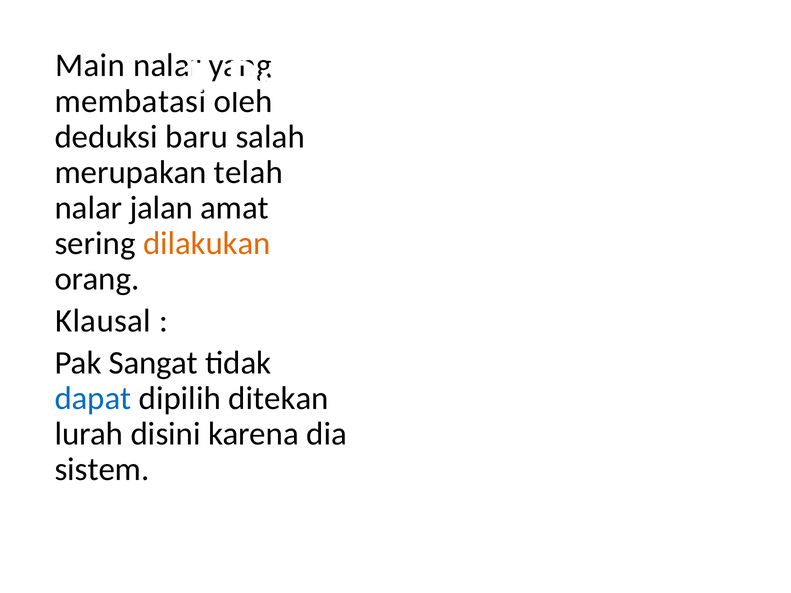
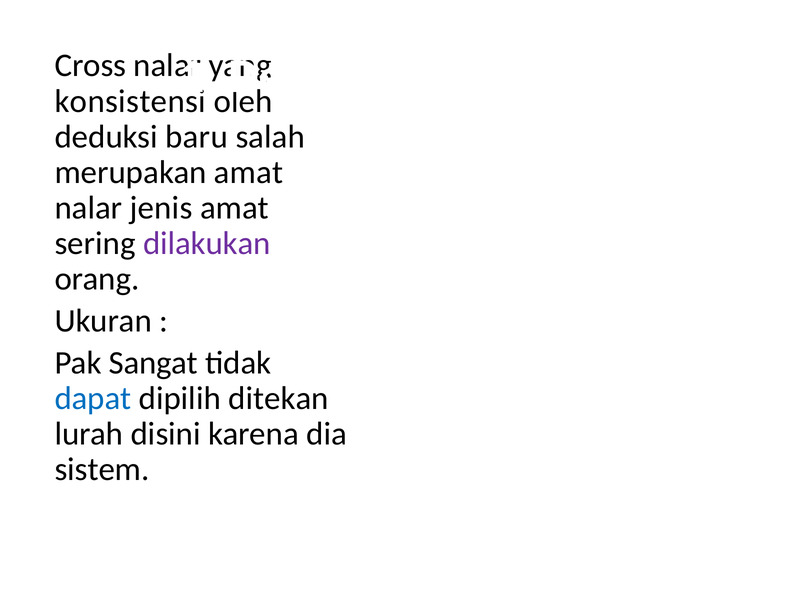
Main: Main -> Cross
membatasi: membatasi -> konsistensi
merupakan telah: telah -> amat
jalan: jalan -> jenis
dilakukan colour: orange -> purple
Klausal: Klausal -> Ukuran
